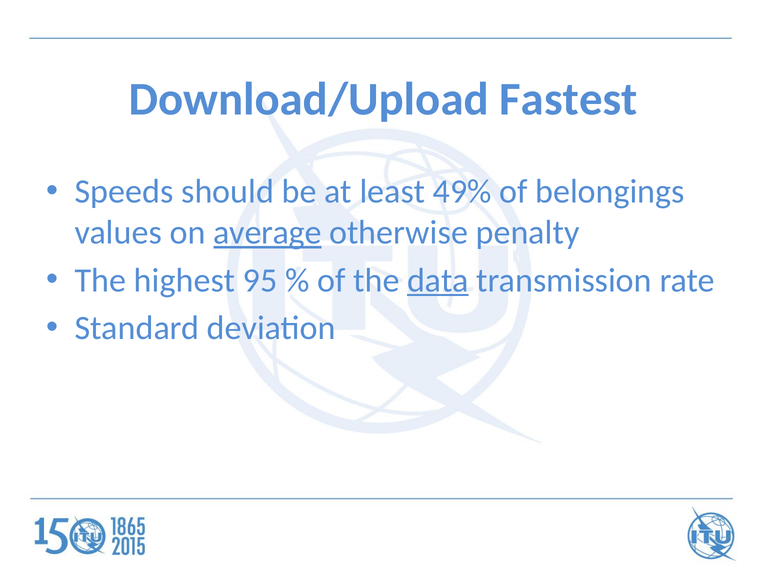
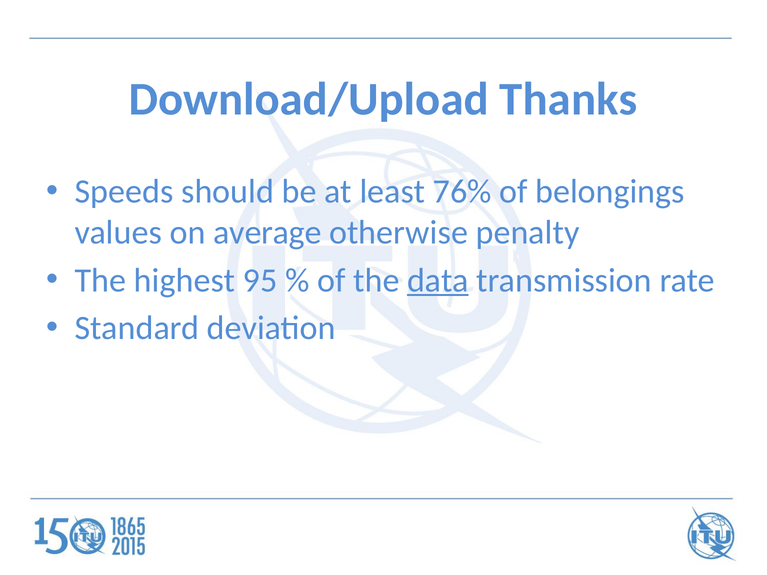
Fastest: Fastest -> Thanks
49%: 49% -> 76%
average underline: present -> none
